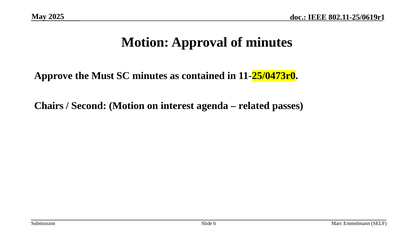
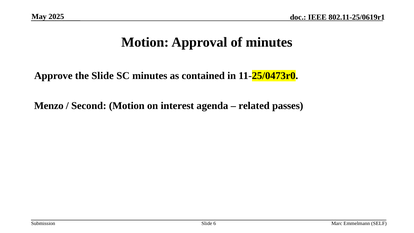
the Must: Must -> Slide
Chairs: Chairs -> Menzo
